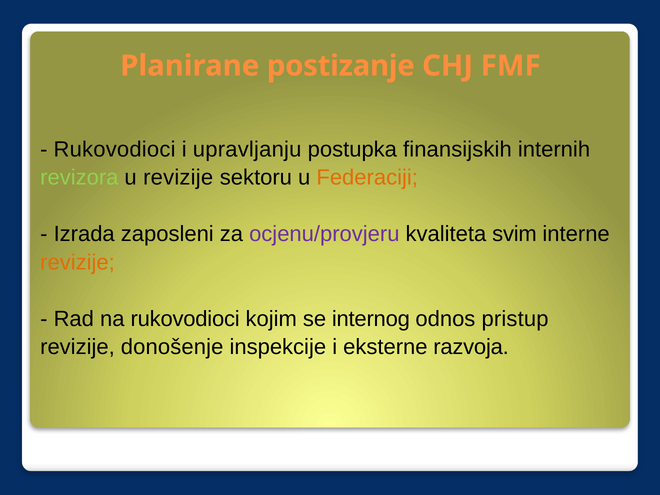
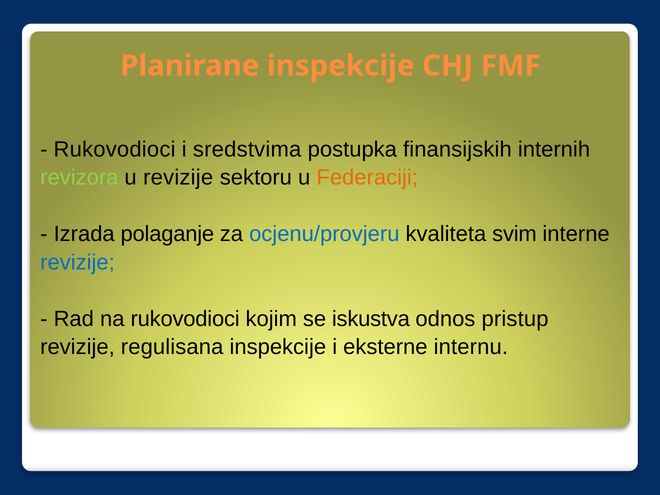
Planirane postizanje: postizanje -> inspekcije
upravljanju: upravljanju -> sredstvima
zaposleni: zaposleni -> polaganje
ocjenu/provjeru colour: purple -> blue
revizije at (77, 262) colour: orange -> blue
internog: internog -> iskustva
donošenje: donošenje -> regulisana
razvoja: razvoja -> internu
